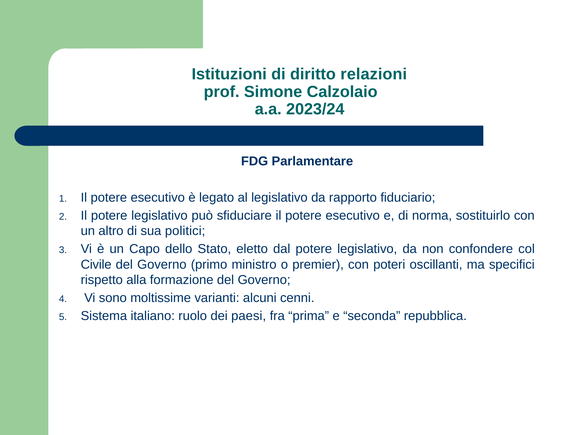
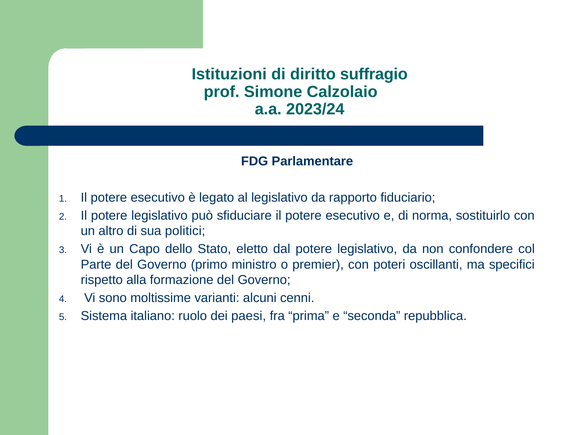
relazioni: relazioni -> suffragio
Civile: Civile -> Parte
